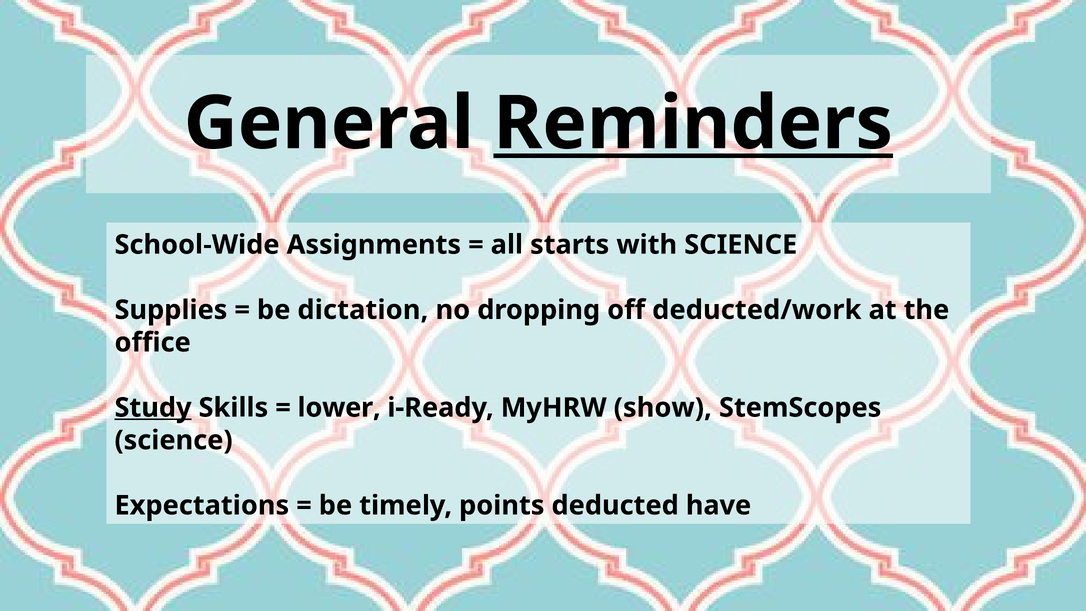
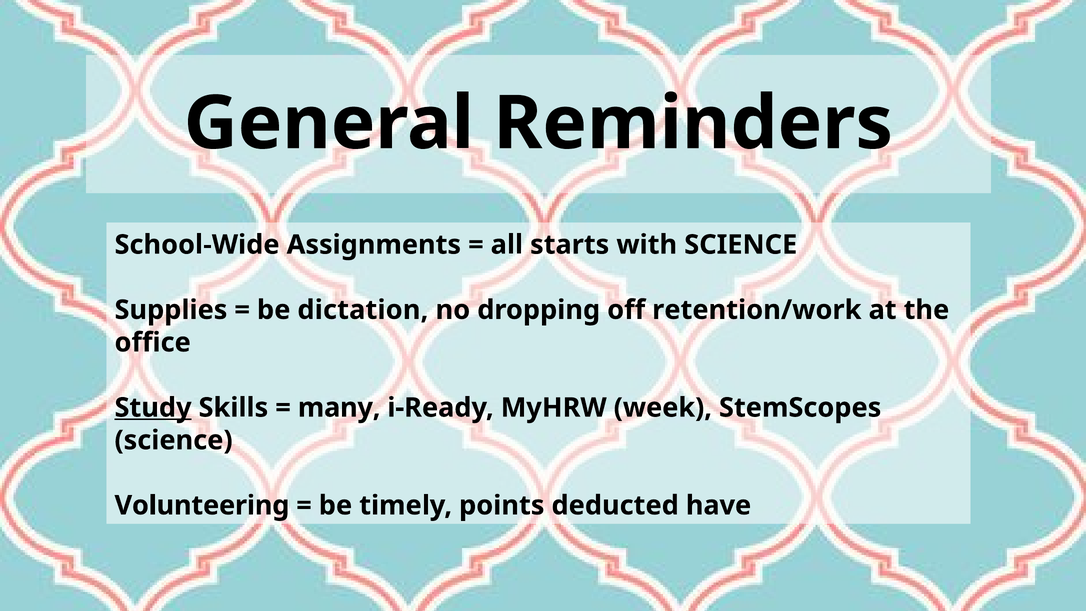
Reminders underline: present -> none
deducted/work: deducted/work -> retention/work
lower: lower -> many
show: show -> week
Expectations: Expectations -> Volunteering
